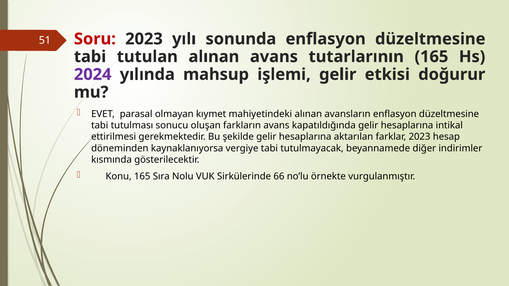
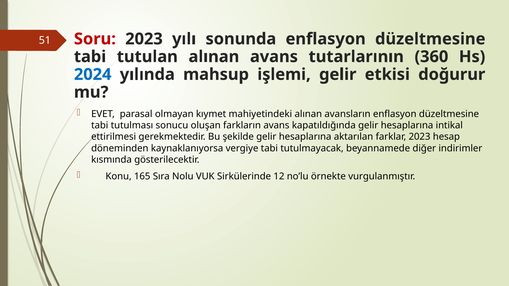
tutarlarının 165: 165 -> 360
2024 colour: purple -> blue
66: 66 -> 12
